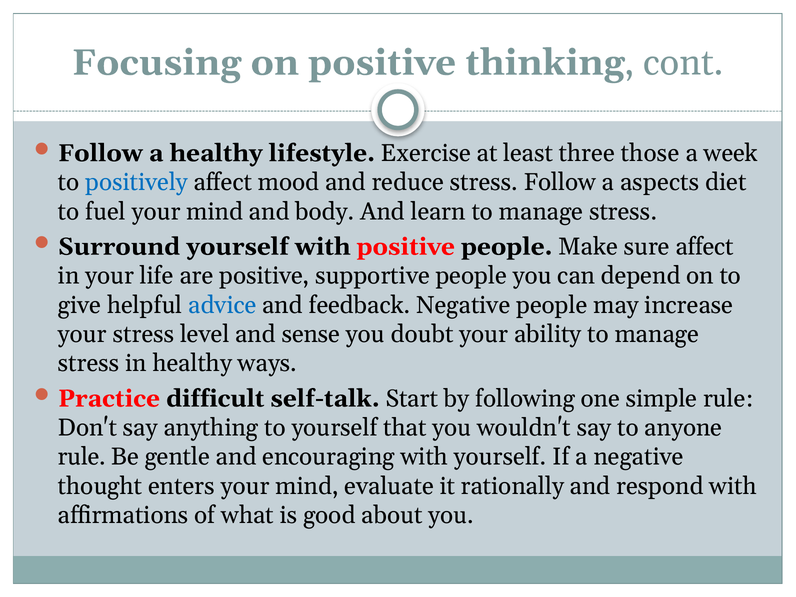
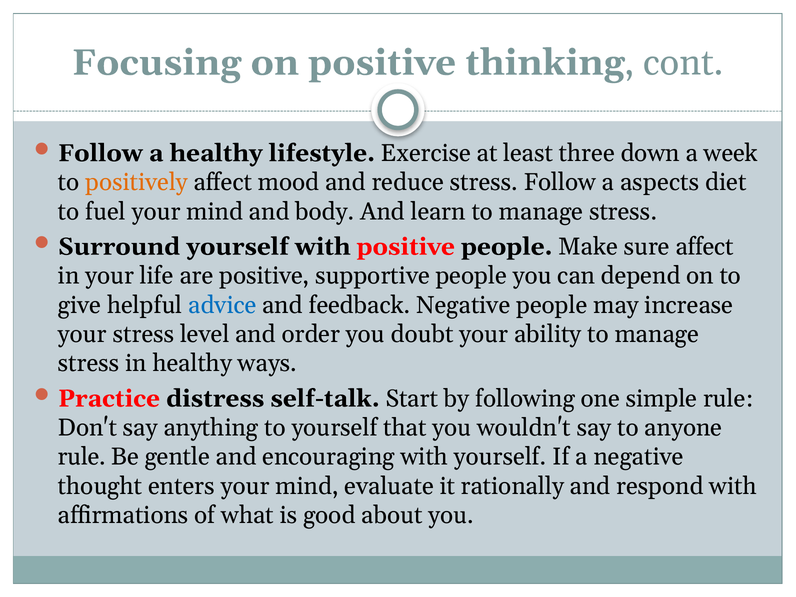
those: those -> down
positively colour: blue -> orange
sense: sense -> order
difficult: difficult -> distress
